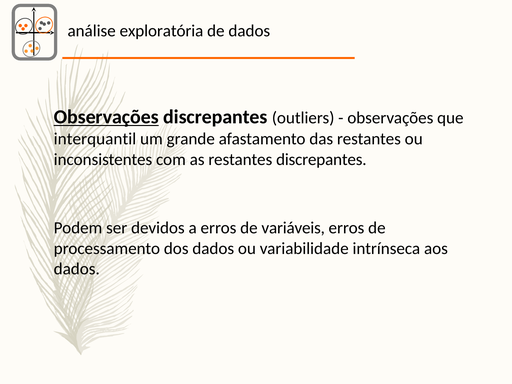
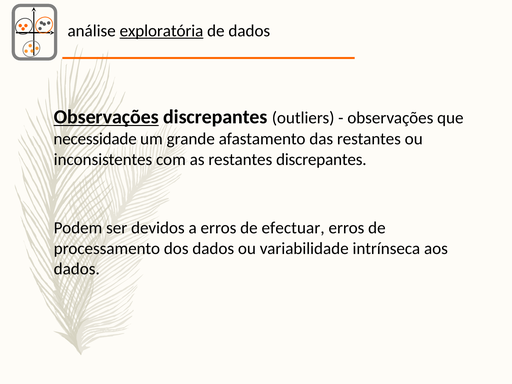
exploratória underline: none -> present
interquantil: interquantil -> necessidade
variáveis: variáveis -> efectuar
